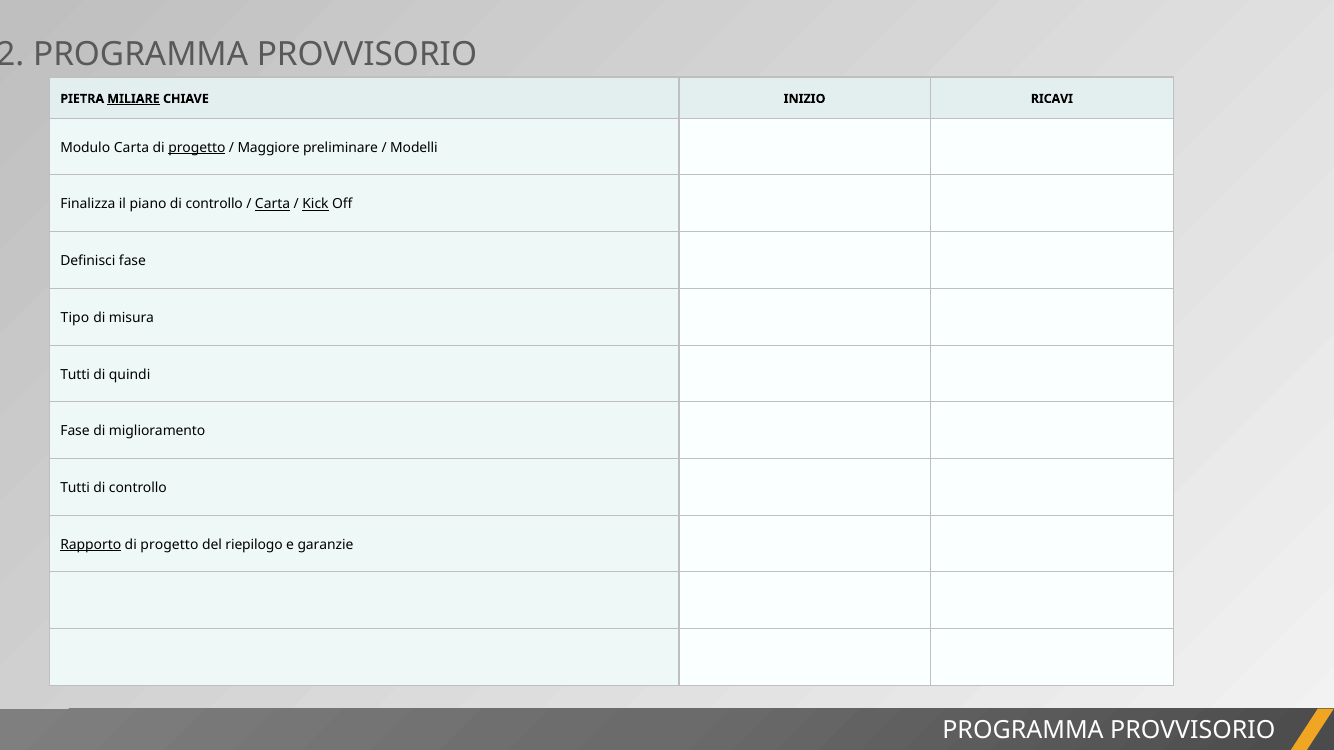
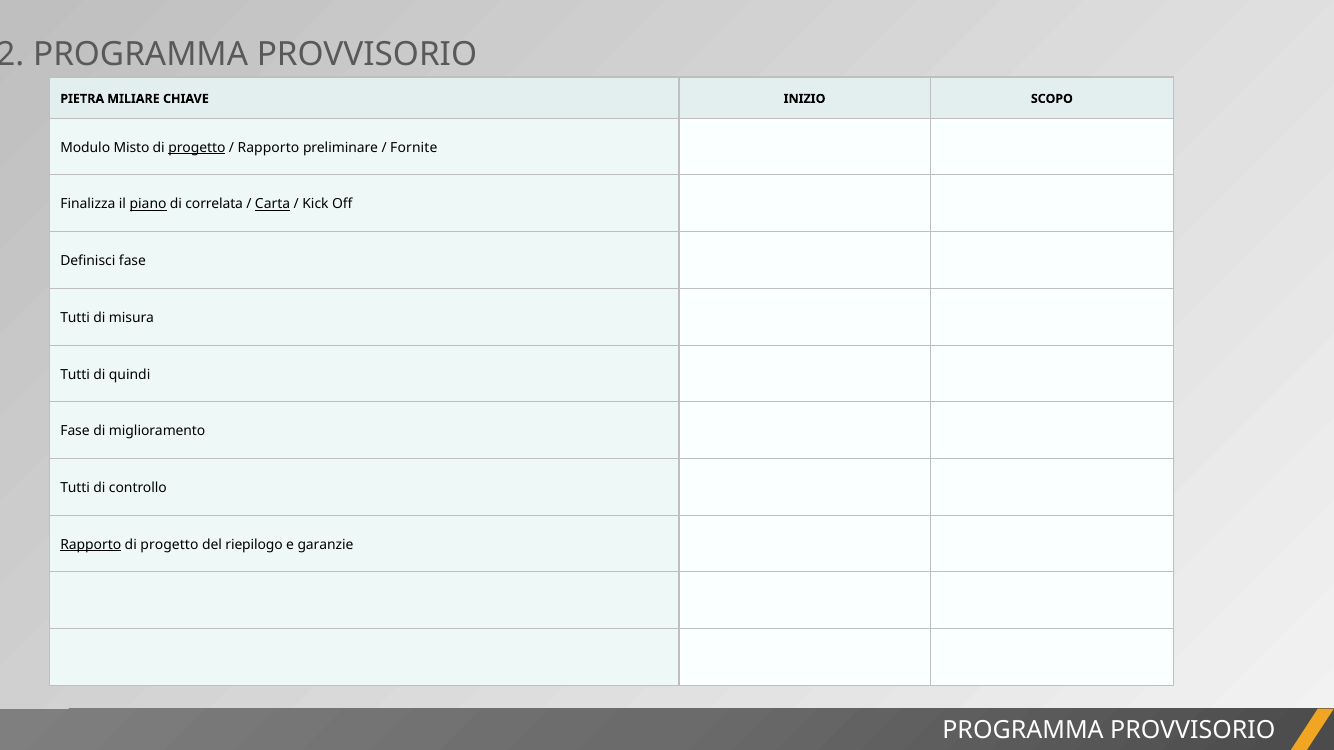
MILIARE underline: present -> none
RICAVI: RICAVI -> SCOPO
Modulo Carta: Carta -> Misto
Maggiore at (269, 148): Maggiore -> Rapporto
Modelli: Modelli -> Fornite
piano underline: none -> present
controllo at (214, 204): controllo -> correlata
Kick underline: present -> none
Tipo at (75, 318): Tipo -> Tutti
